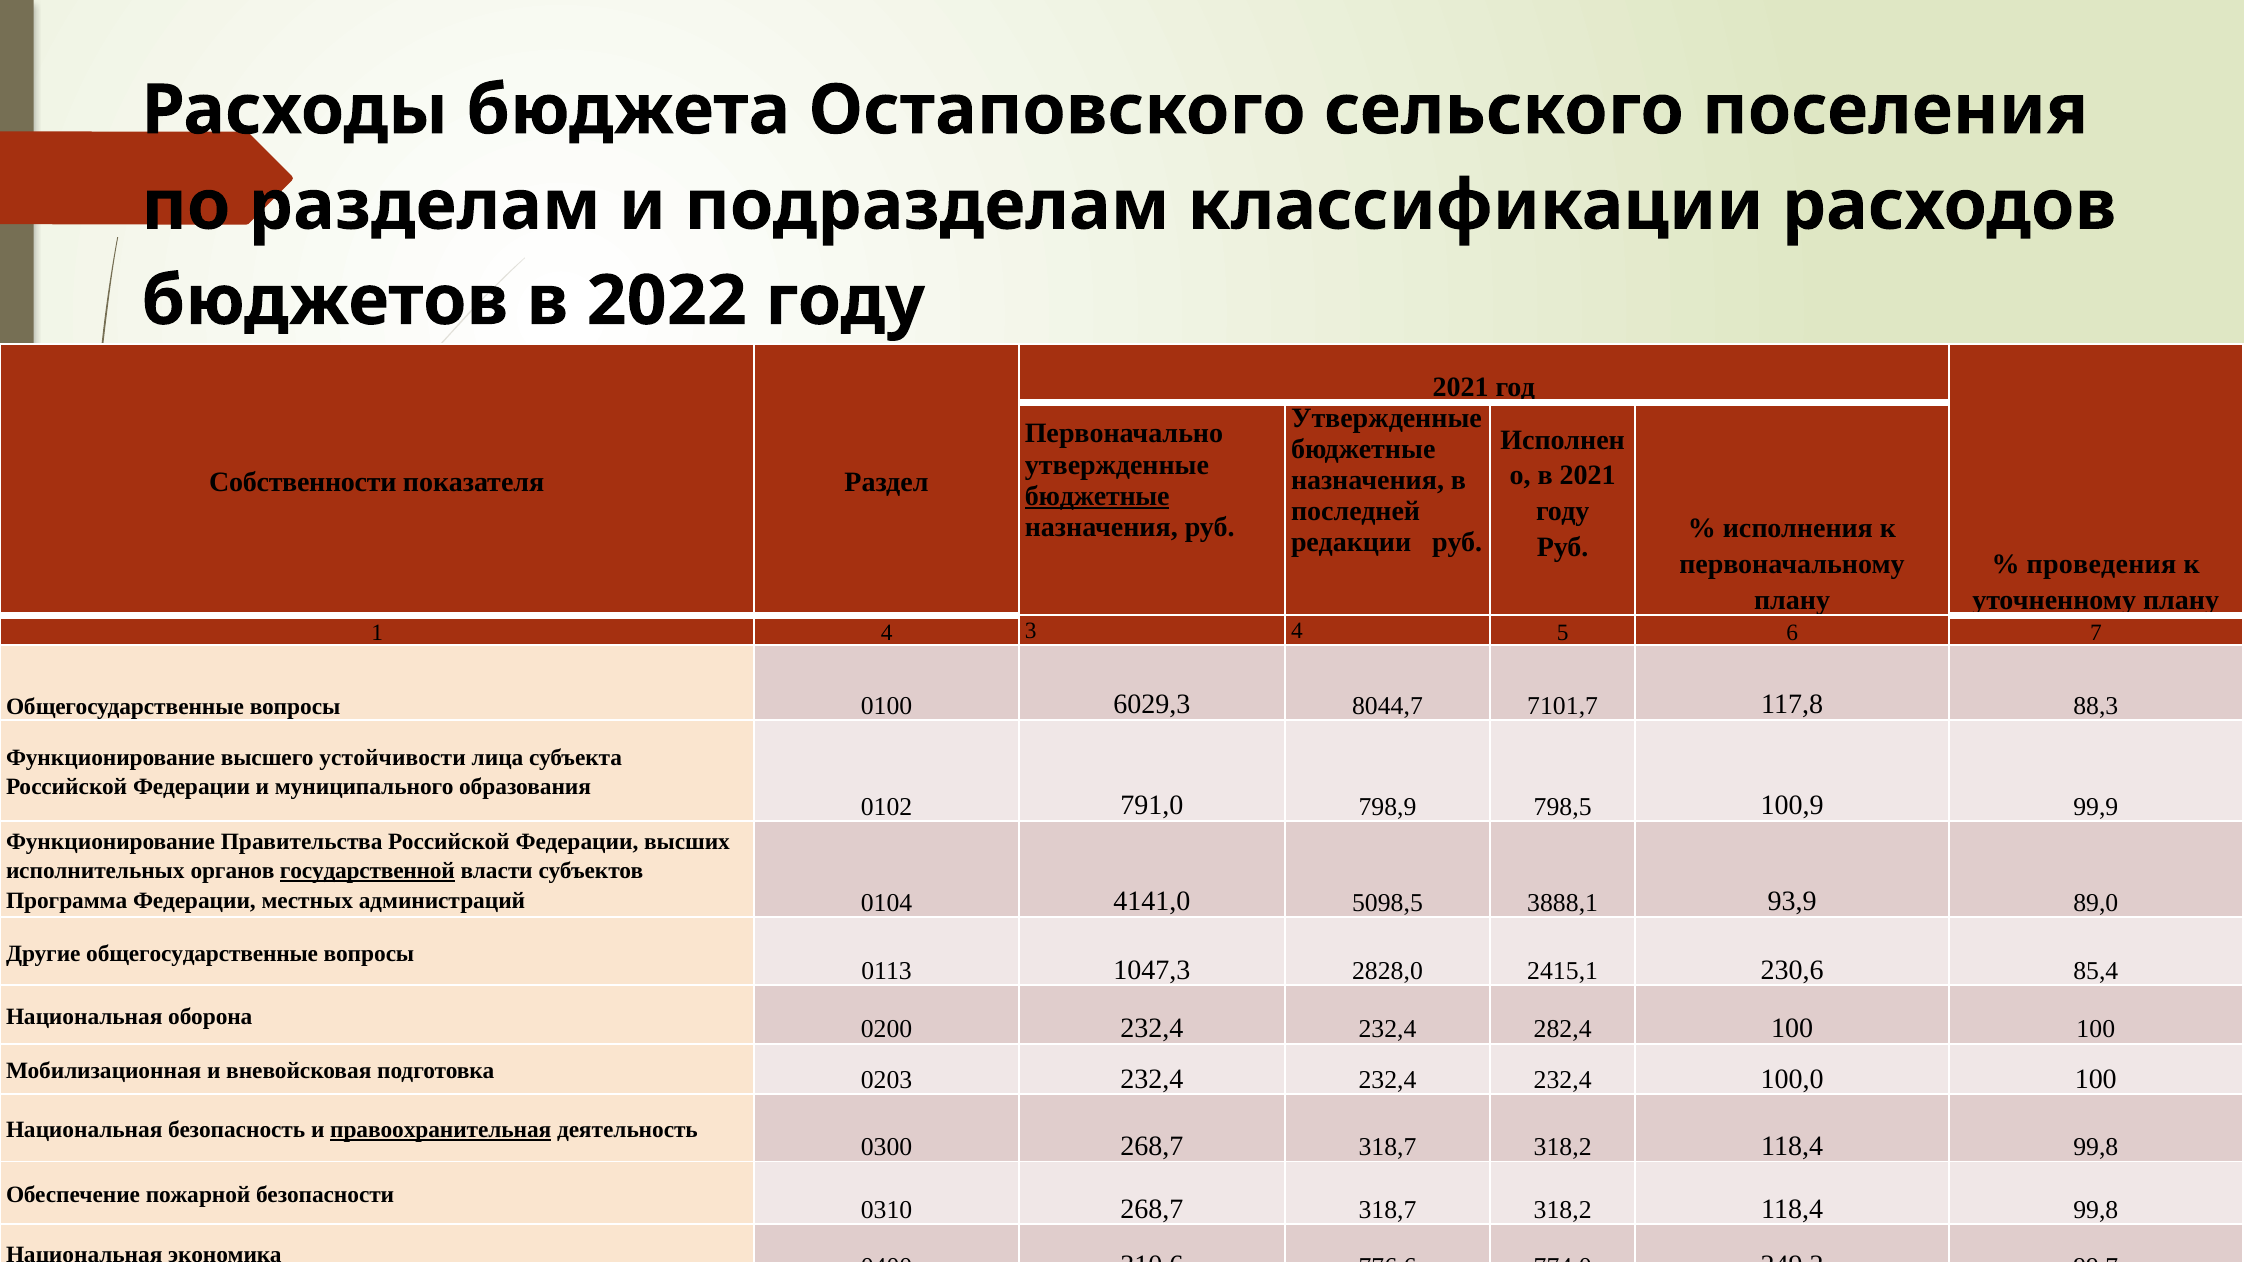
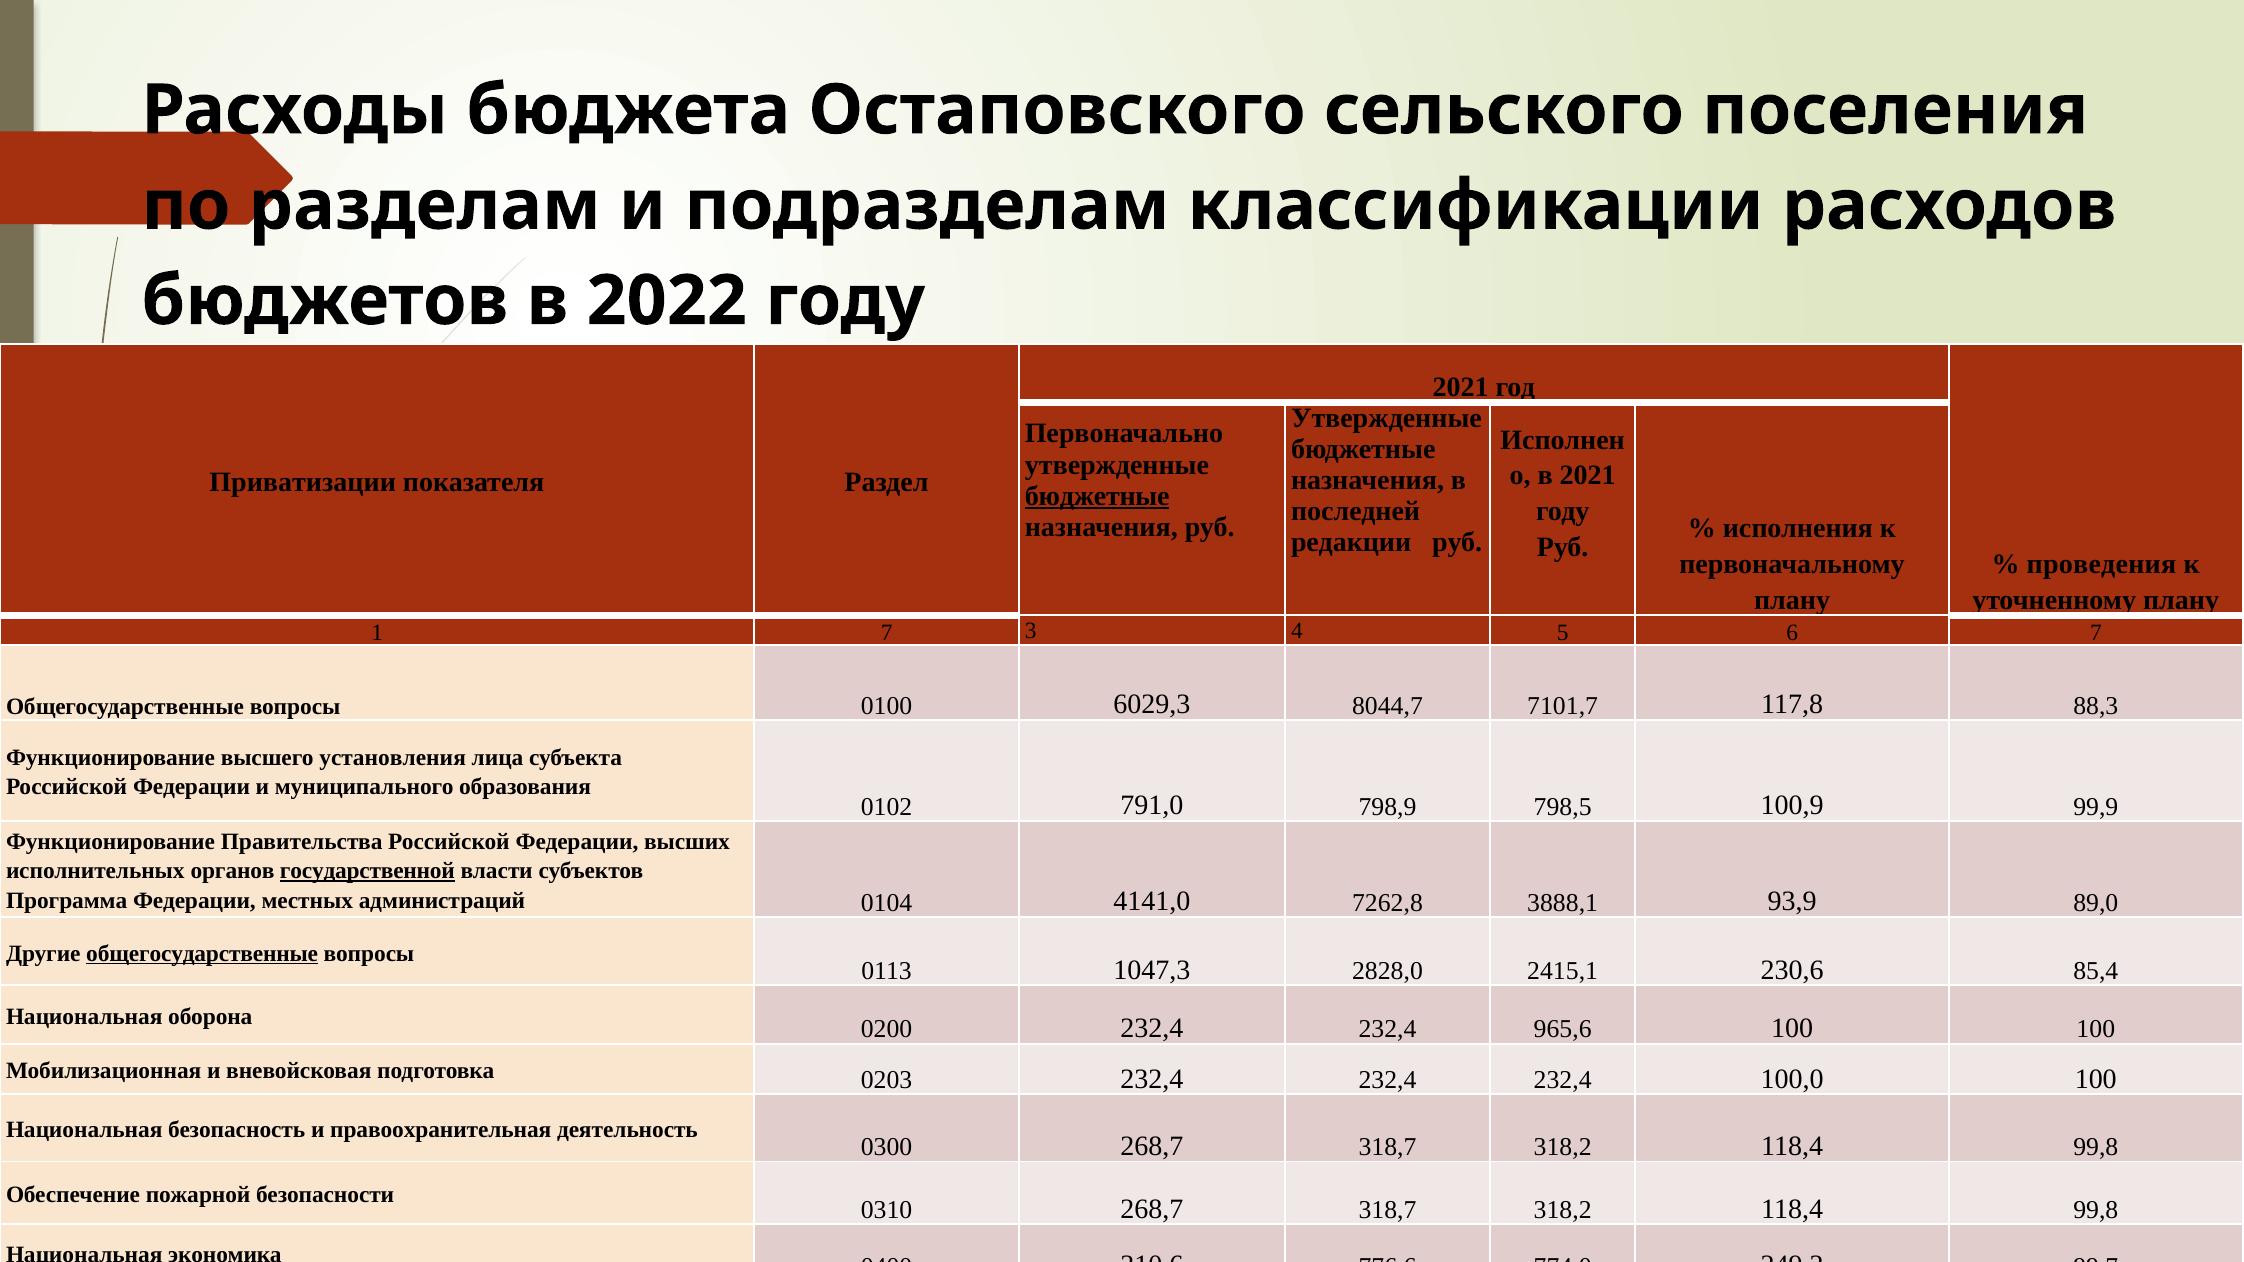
Собственности: Собственности -> Приватизации
1 4: 4 -> 7
устойчивости: устойчивости -> установления
5098,5: 5098,5 -> 7262,8
общегосударственные at (202, 954) underline: none -> present
282,4: 282,4 -> 965,6
правоохранительная underline: present -> none
